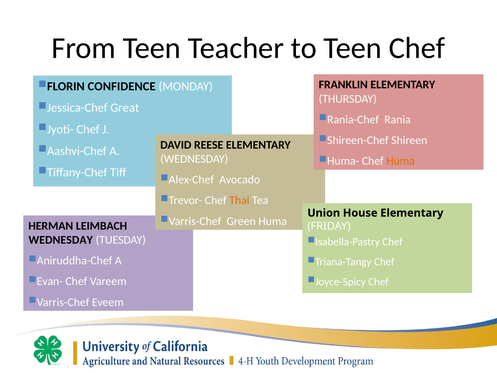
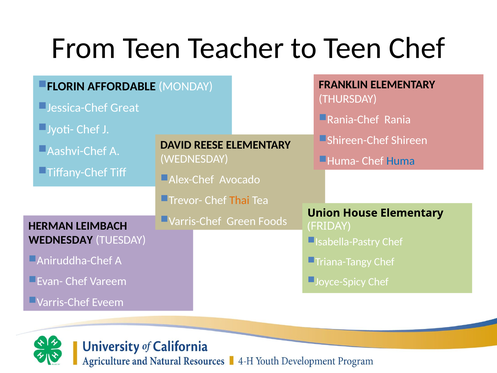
CONFIDENCE: CONFIDENCE -> AFFORDABLE
Huma at (401, 161) colour: orange -> blue
Green Huma: Huma -> Foods
